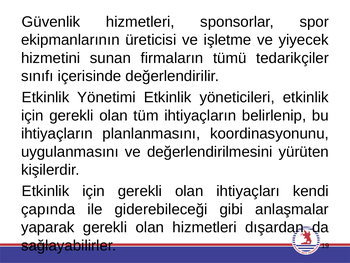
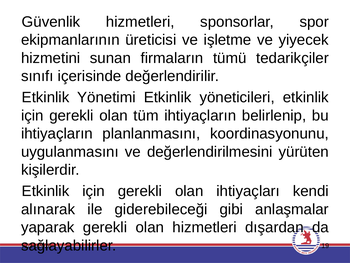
çapında: çapında -> alınarak
